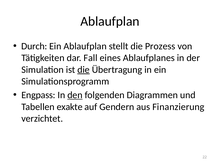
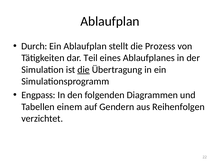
Fall: Fall -> Teil
den underline: present -> none
exakte: exakte -> einem
Finanzierung: Finanzierung -> Reihenfolgen
